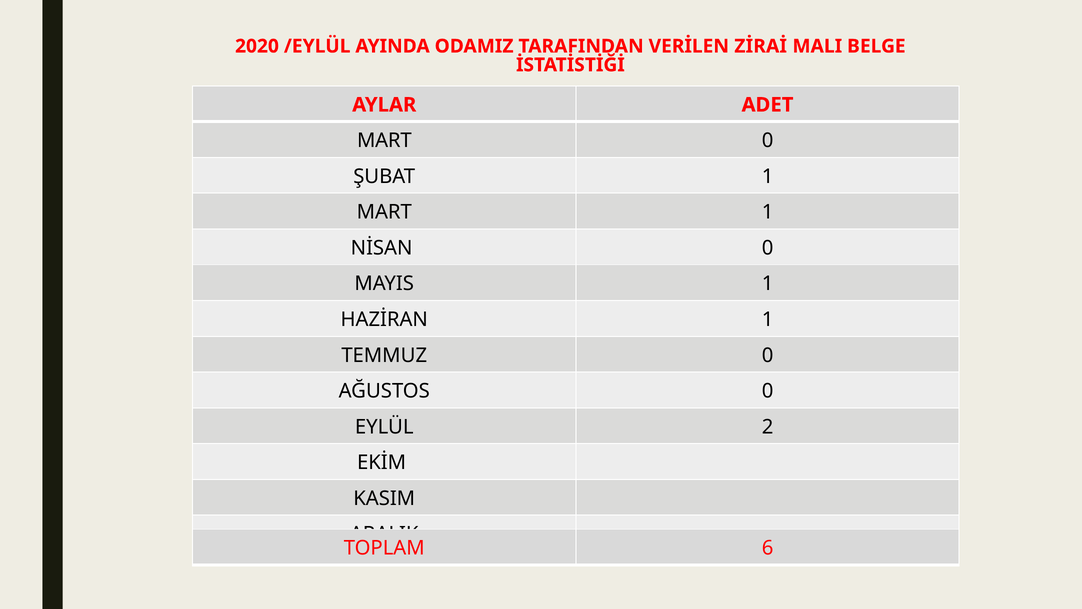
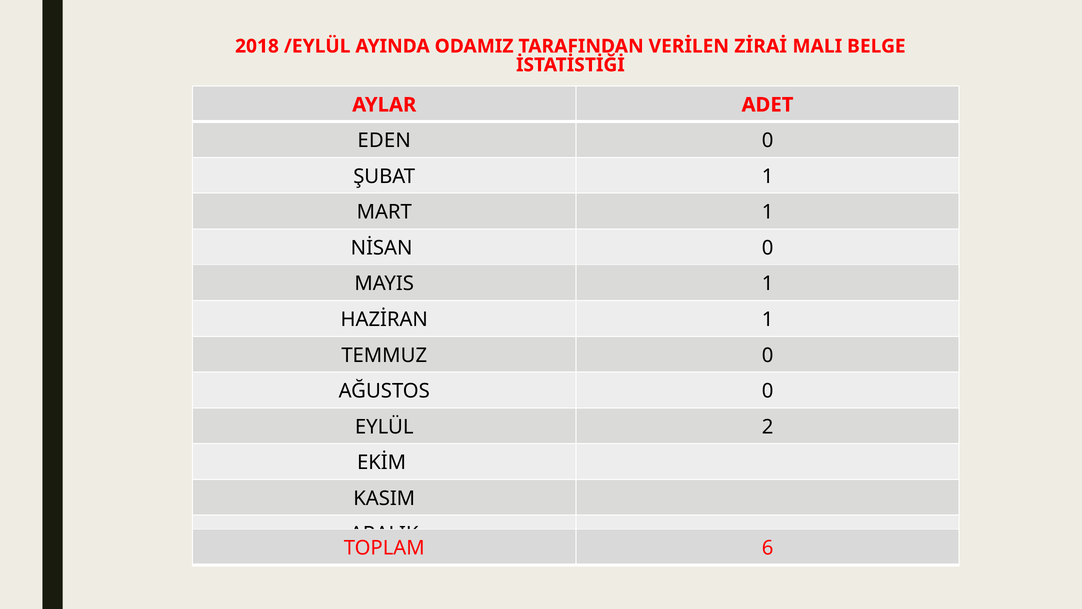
2020: 2020 -> 2018
MART at (384, 141): MART -> EDEN
